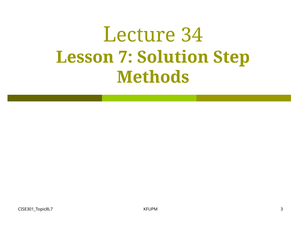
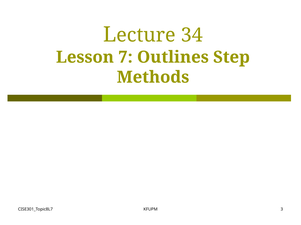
Solution: Solution -> Outlines
